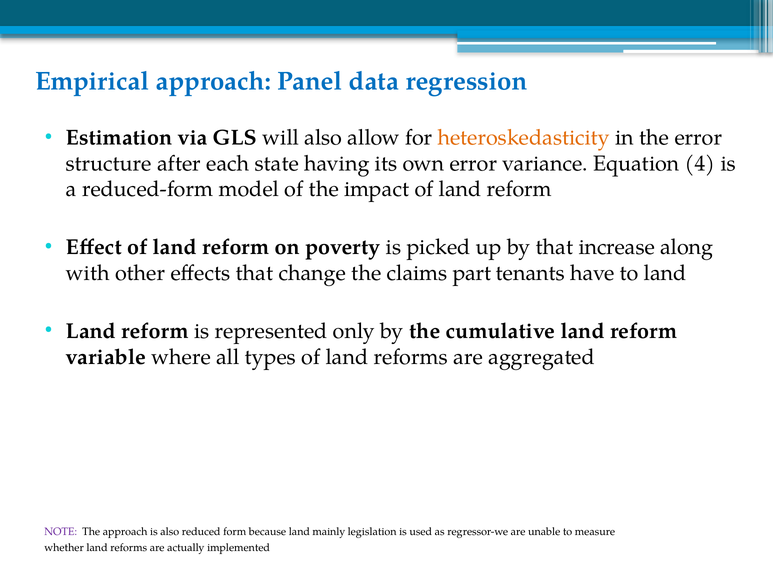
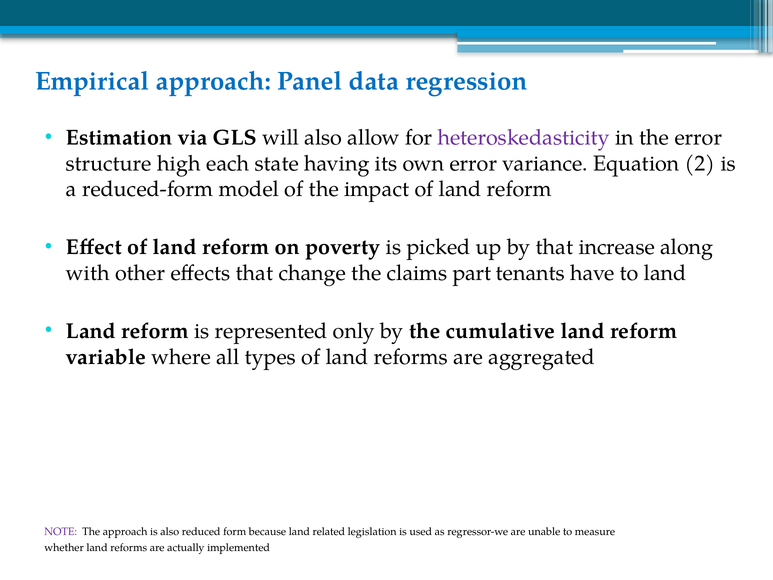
heteroskedasticity colour: orange -> purple
after: after -> high
4: 4 -> 2
mainly: mainly -> related
